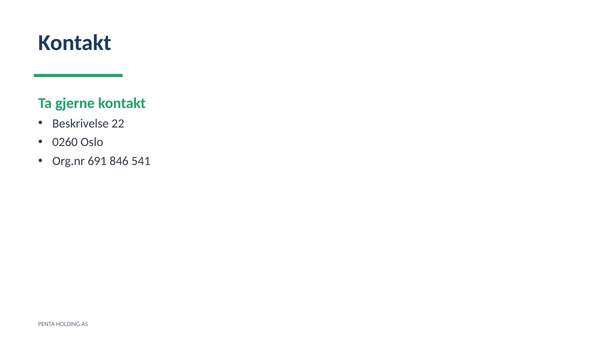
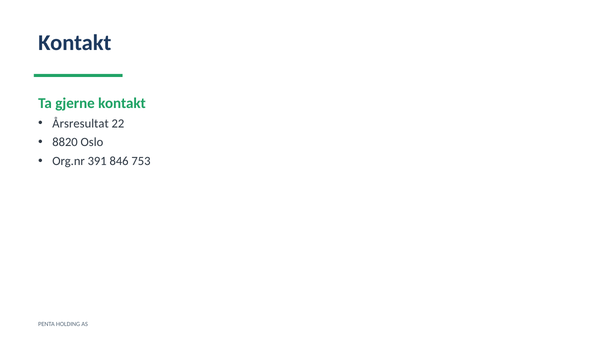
Beskrivelse: Beskrivelse -> Årsresultat
0260: 0260 -> 8820
691: 691 -> 391
541: 541 -> 753
